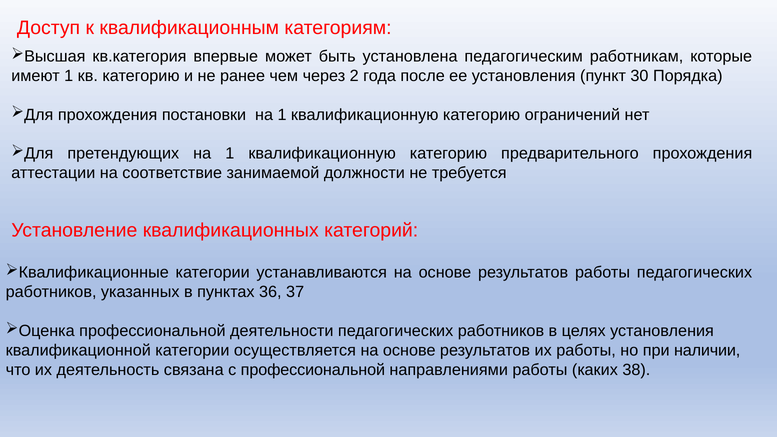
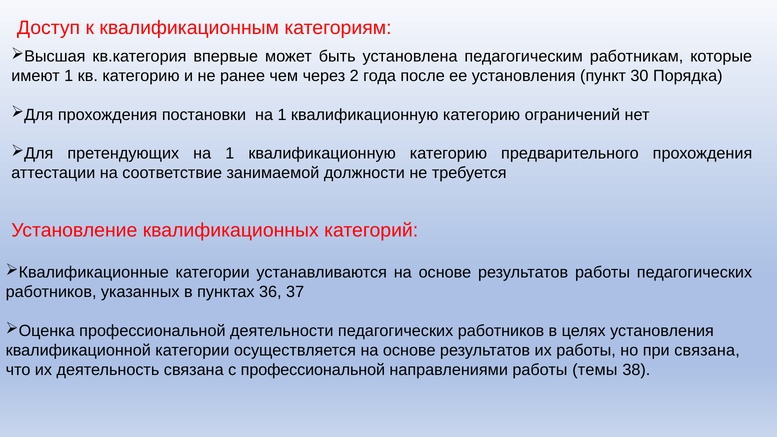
при наличии: наличии -> связана
каких: каких -> темы
